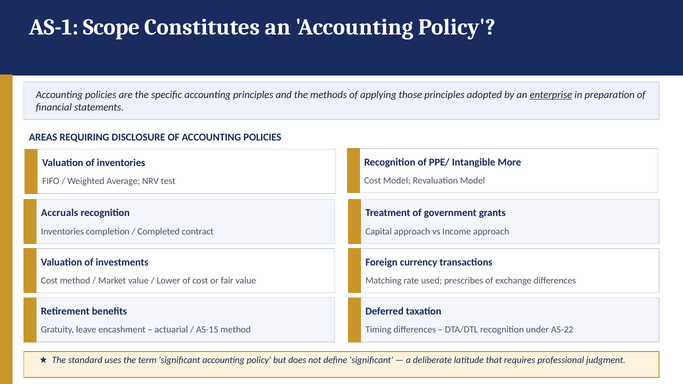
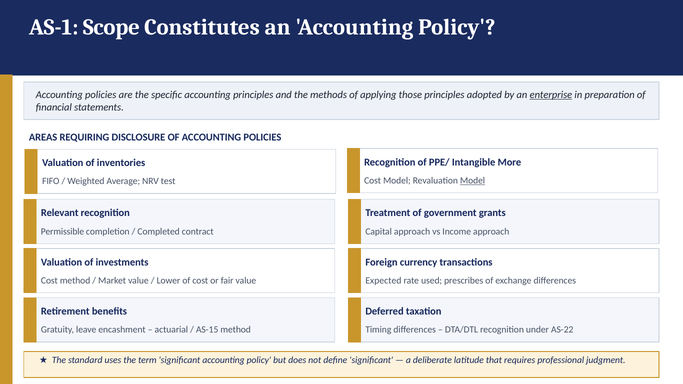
Model at (473, 181) underline: none -> present
Accruals: Accruals -> Relevant
Inventories at (62, 231): Inventories -> Permissible
Matching: Matching -> Expected
